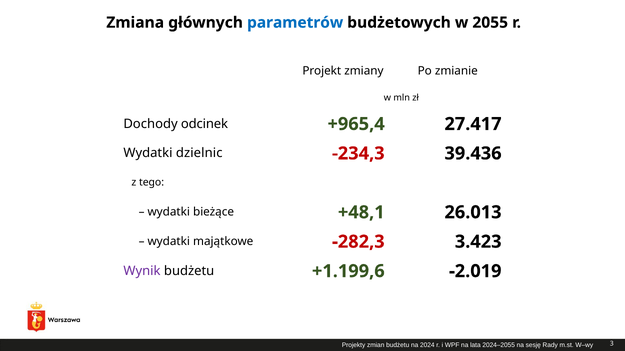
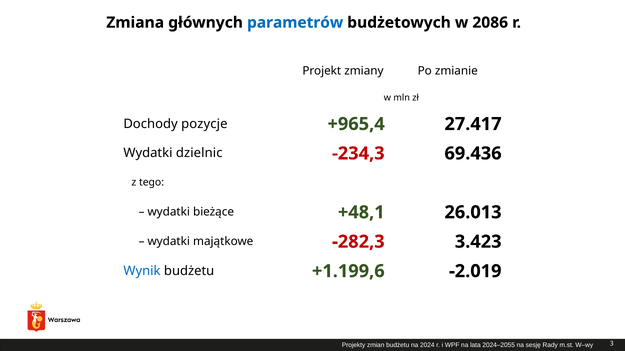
2055: 2055 -> 2086
odcinek: odcinek -> pozycje
39.436: 39.436 -> 69.436
Wynik colour: purple -> blue
